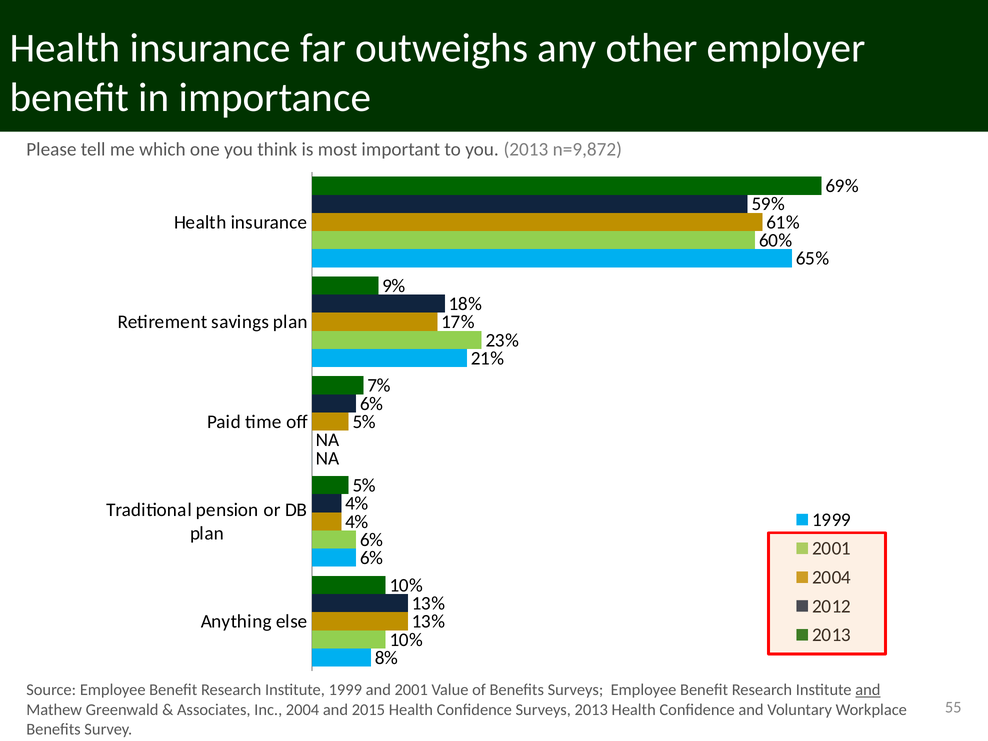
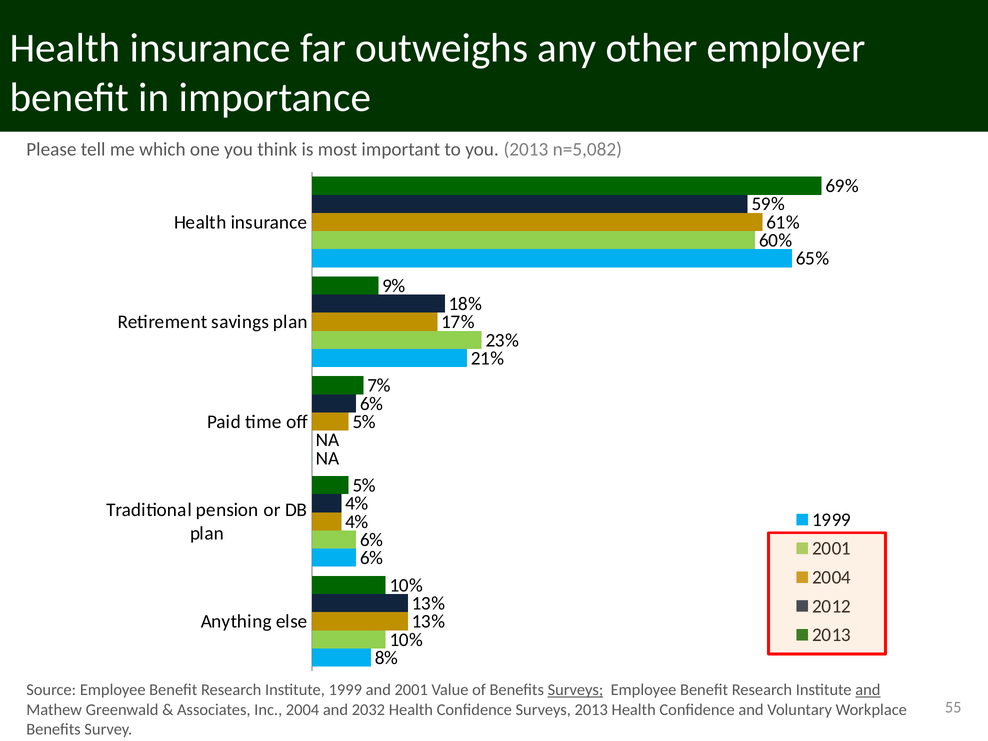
n=9,872: n=9,872 -> n=5,082
Surveys at (575, 690) underline: none -> present
2015: 2015 -> 2032
